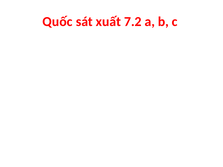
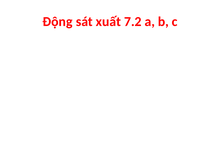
Quốc: Quốc -> Động
